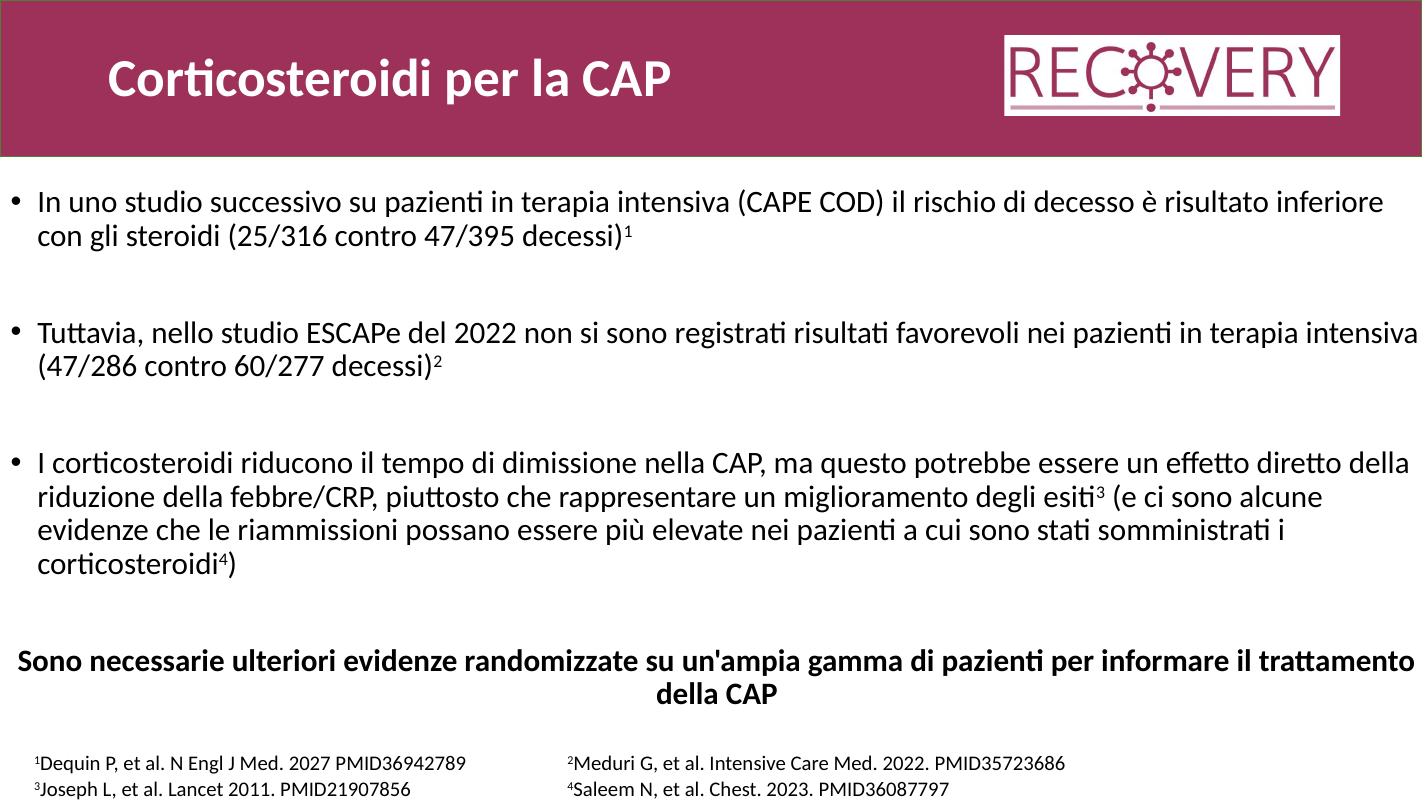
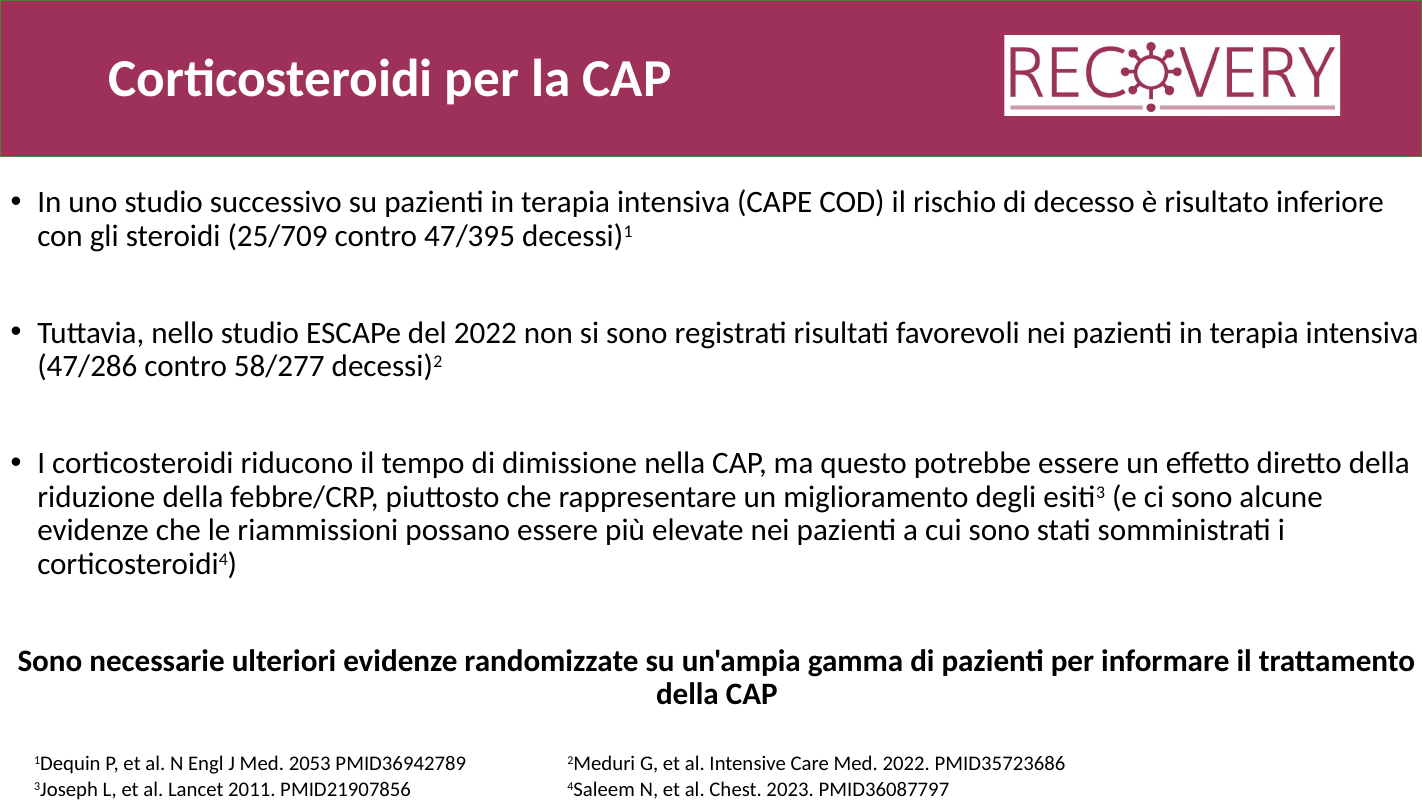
25/316: 25/316 -> 25/709
60/277: 60/277 -> 58/277
2027: 2027 -> 2053
